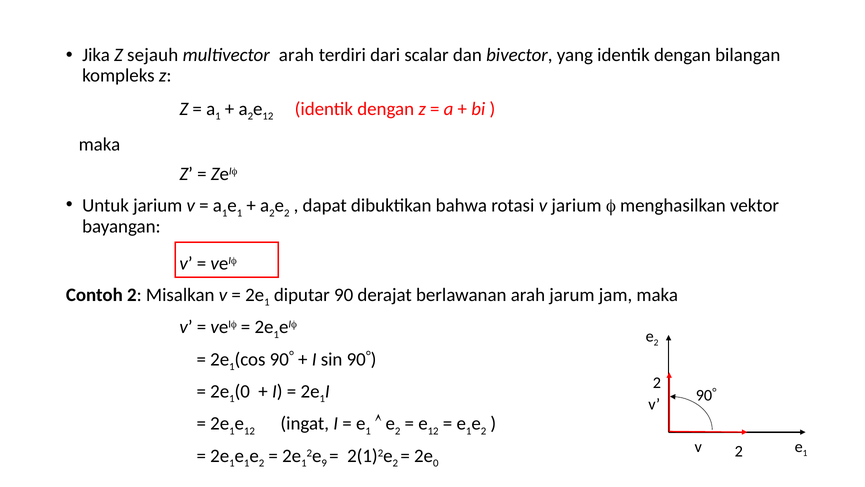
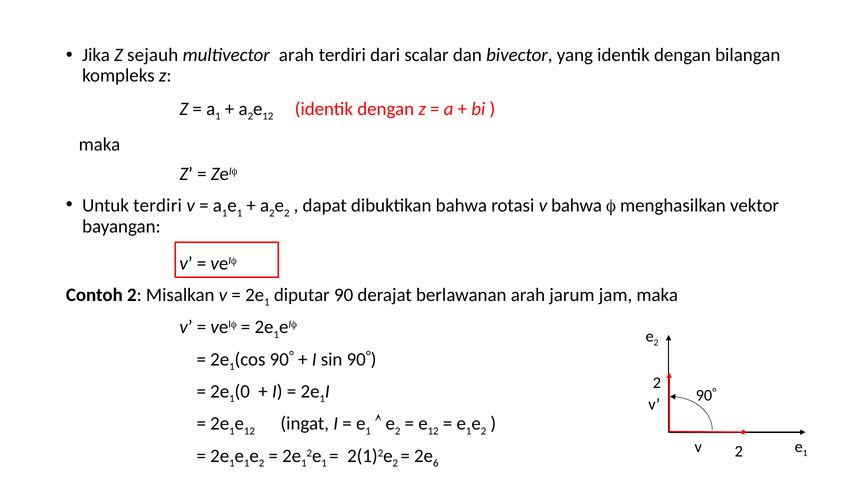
Untuk jarium: jarium -> terdiri
v jarium: jarium -> bahwa
9 at (324, 463): 9 -> 1
0 at (436, 463): 0 -> 6
